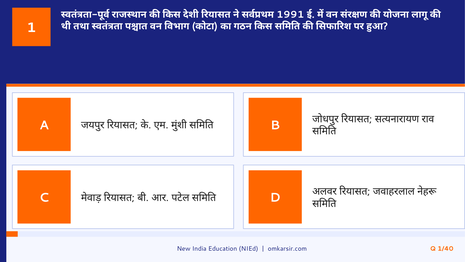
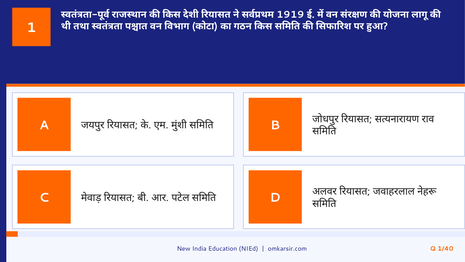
1991: 1991 -> 1919
